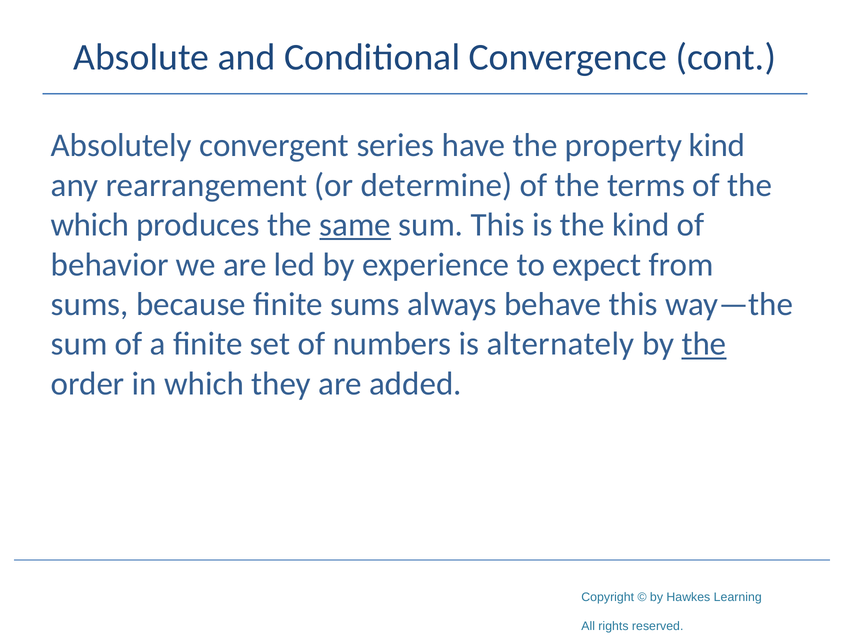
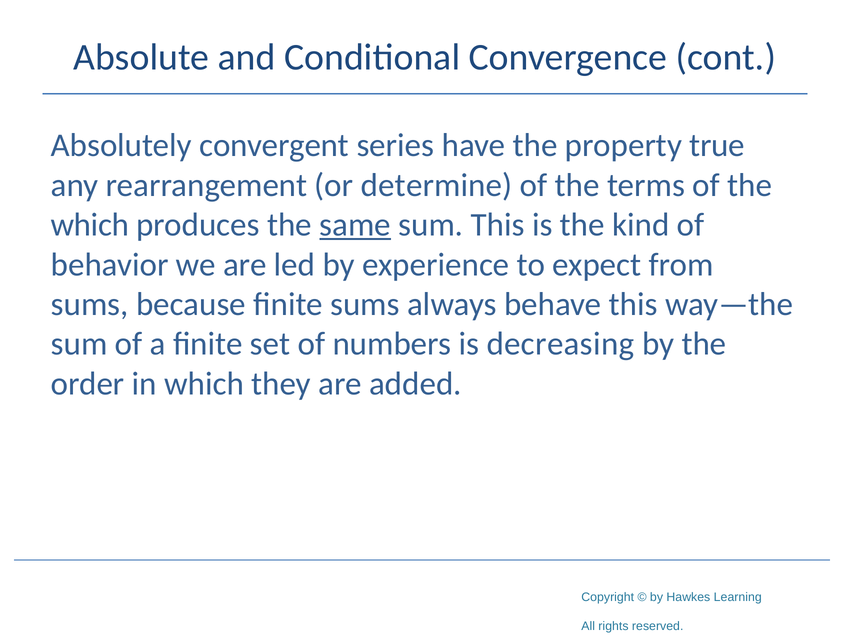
property kind: kind -> true
alternately: alternately -> decreasing
the at (704, 344) underline: present -> none
